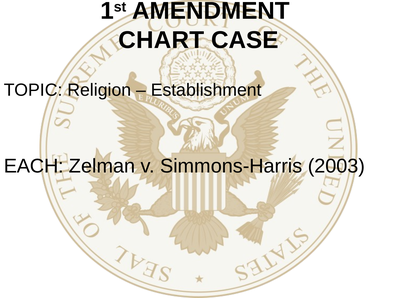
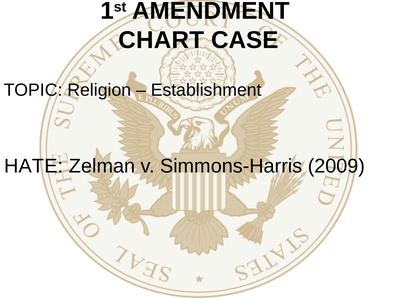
EACH: EACH -> HATE
2003: 2003 -> 2009
